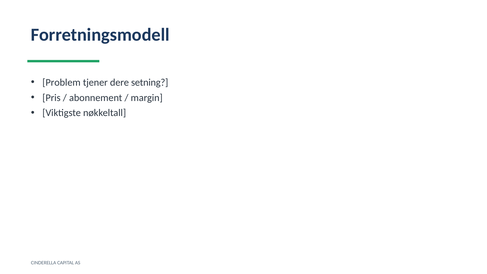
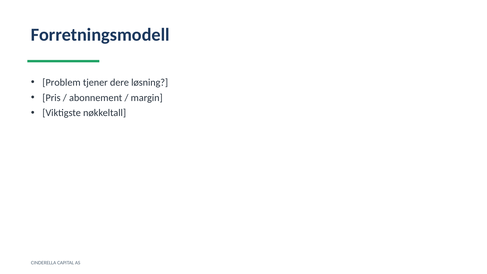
setning: setning -> løsning
